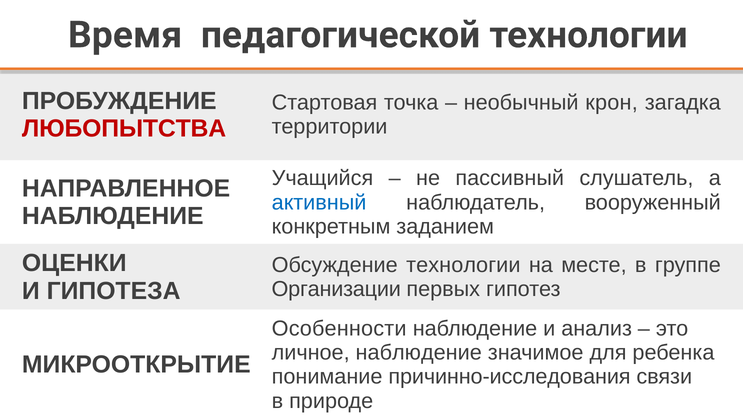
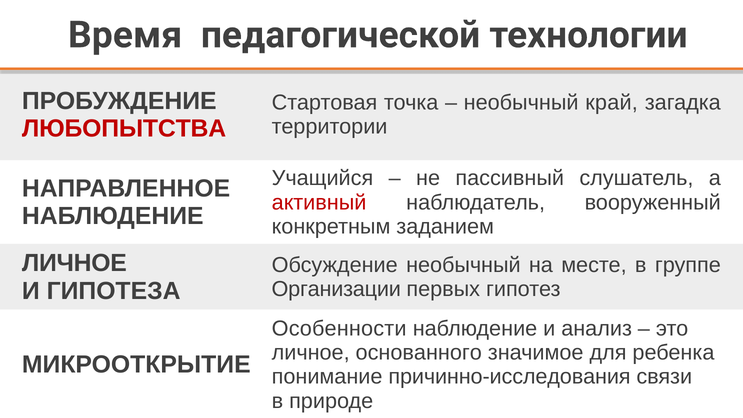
крон: крон -> край
активный colour: blue -> red
ОЦЕНКИ at (74, 263): ОЦЕНКИ -> ЛИЧНОЕ
Обсуждение технологии: технологии -> необычный
личное наблюдение: наблюдение -> основанного
